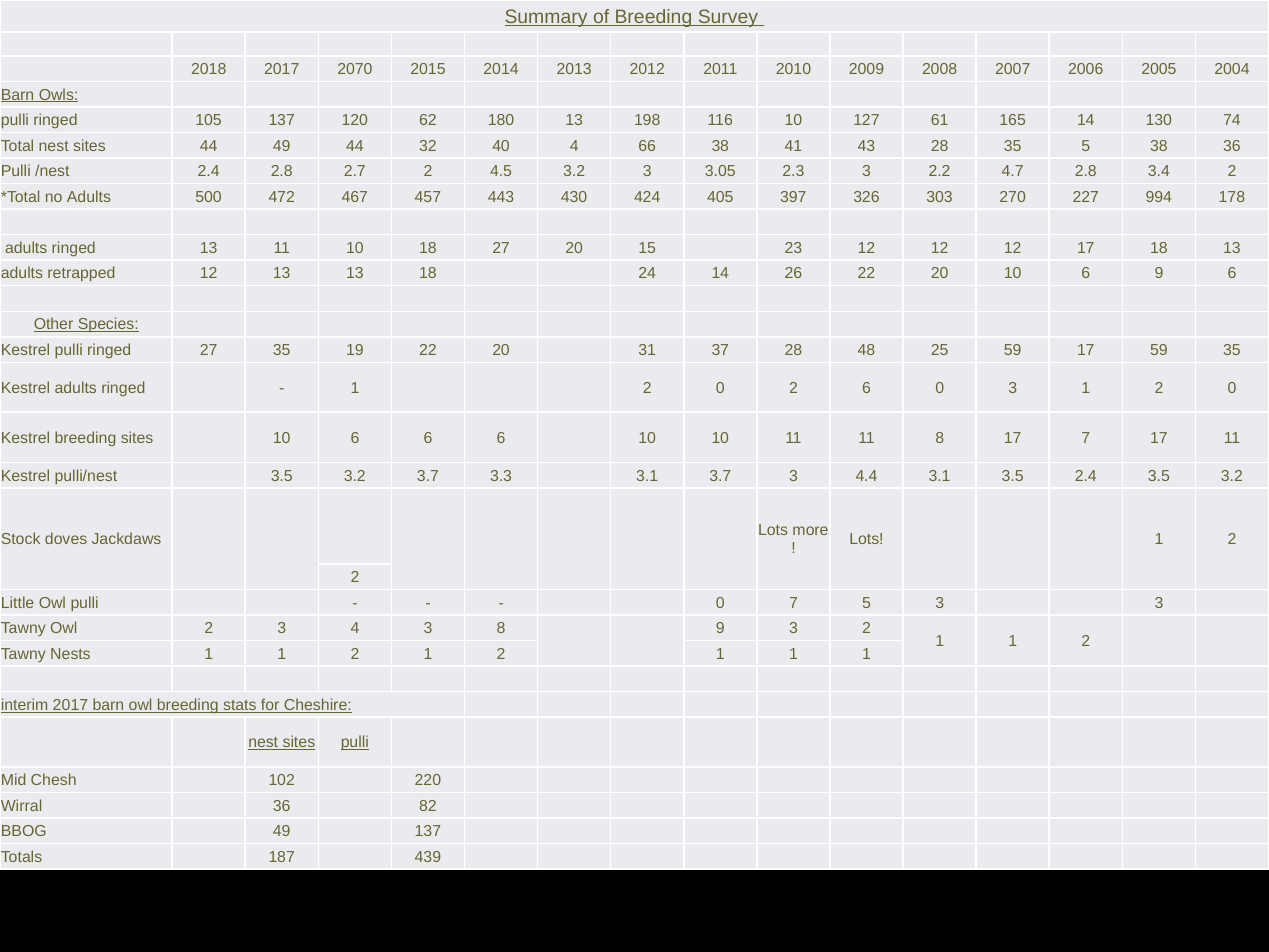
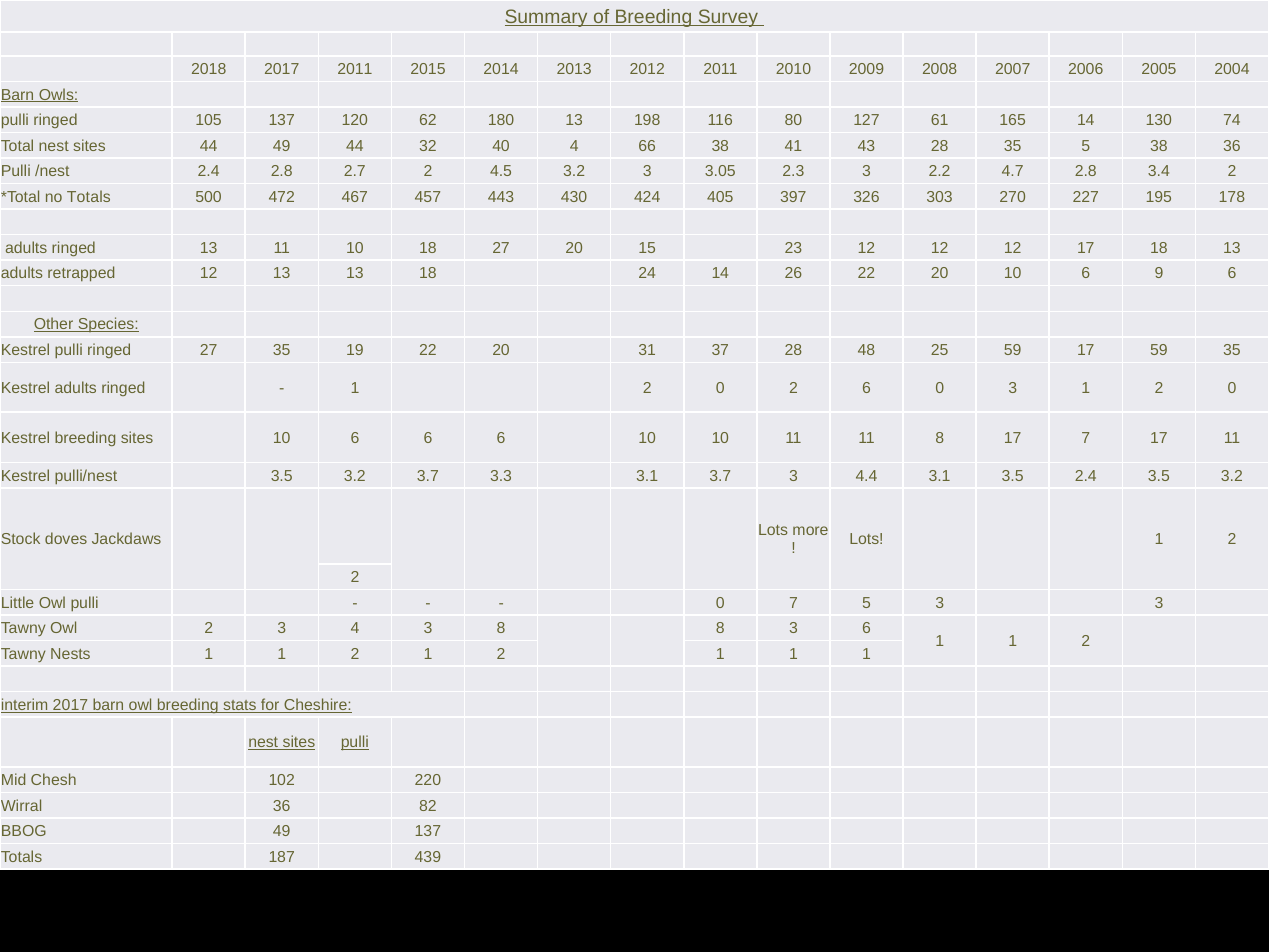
2017 2070: 2070 -> 2011
116 10: 10 -> 80
no Adults: Adults -> Totals
994: 994 -> 195
8 9: 9 -> 8
3 2: 2 -> 6
